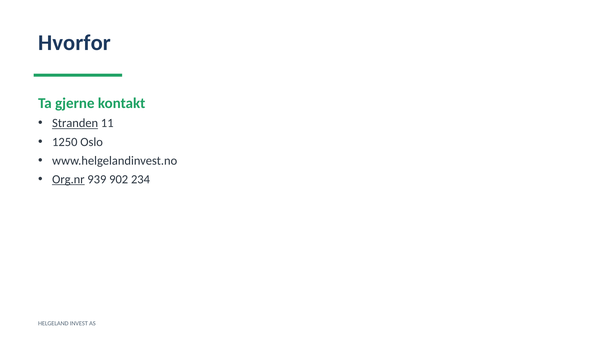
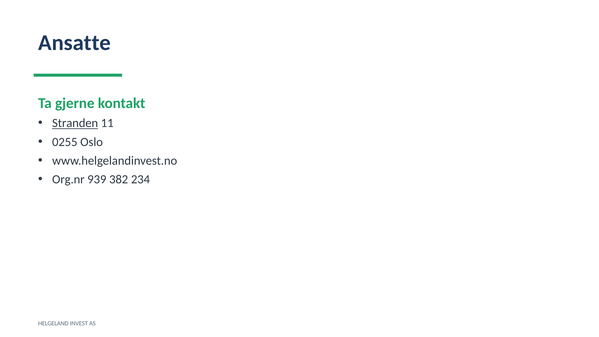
Hvorfor: Hvorfor -> Ansatte
1250: 1250 -> 0255
Org.nr underline: present -> none
902: 902 -> 382
